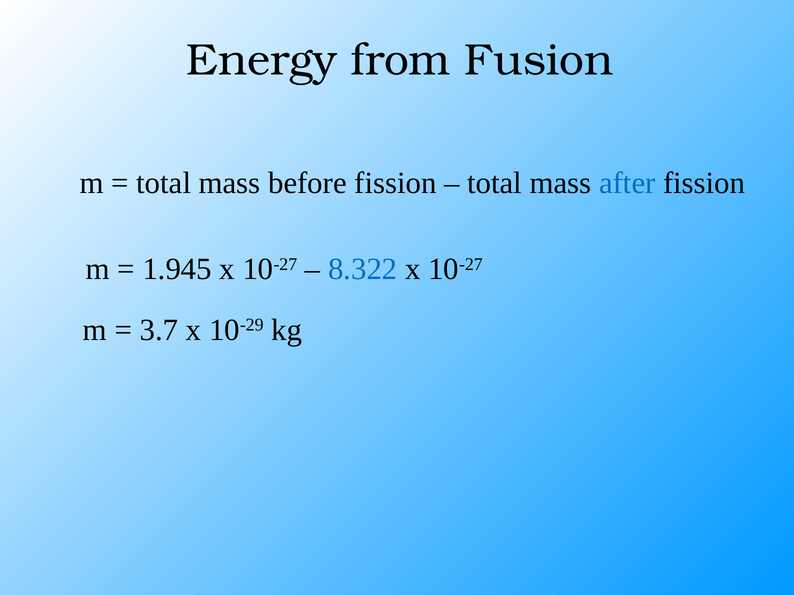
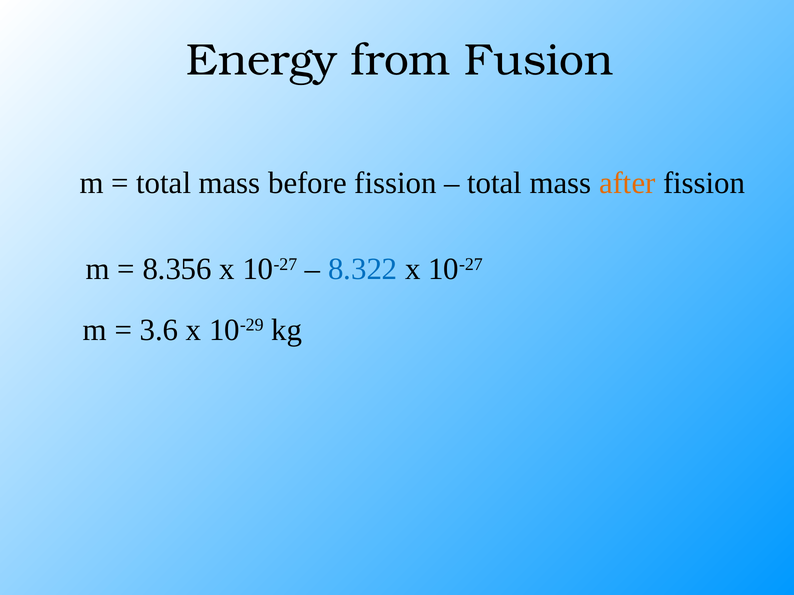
after colour: blue -> orange
1.945: 1.945 -> 8.356
3.7: 3.7 -> 3.6
